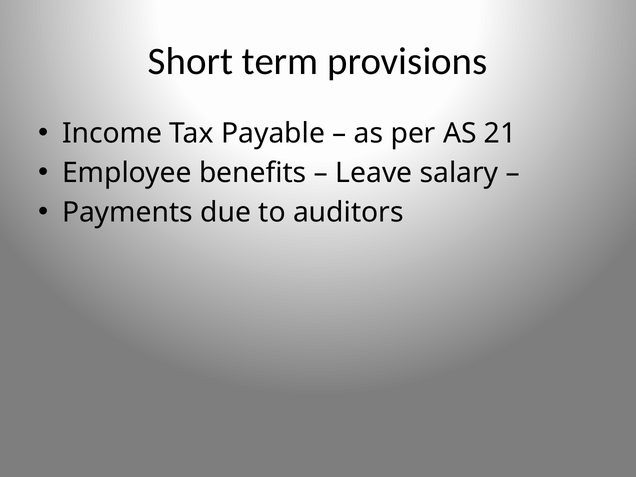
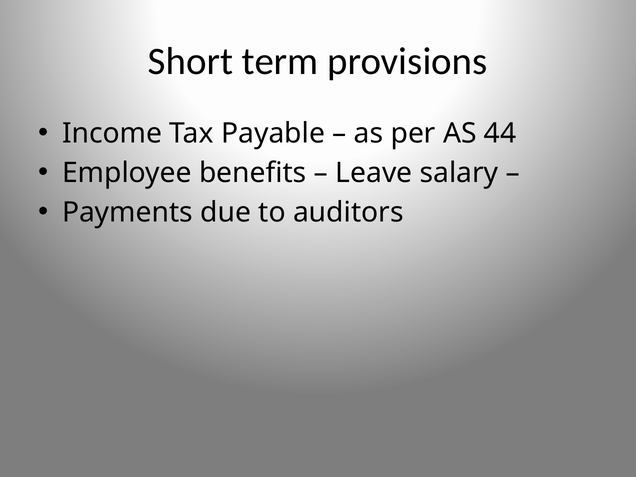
21: 21 -> 44
